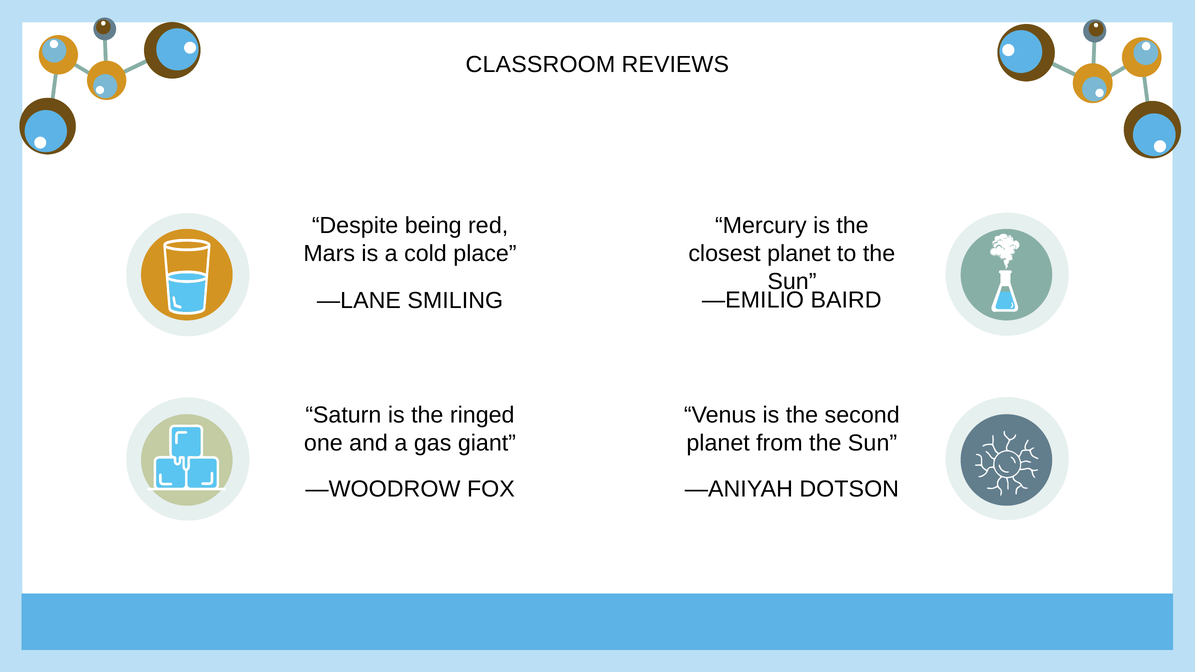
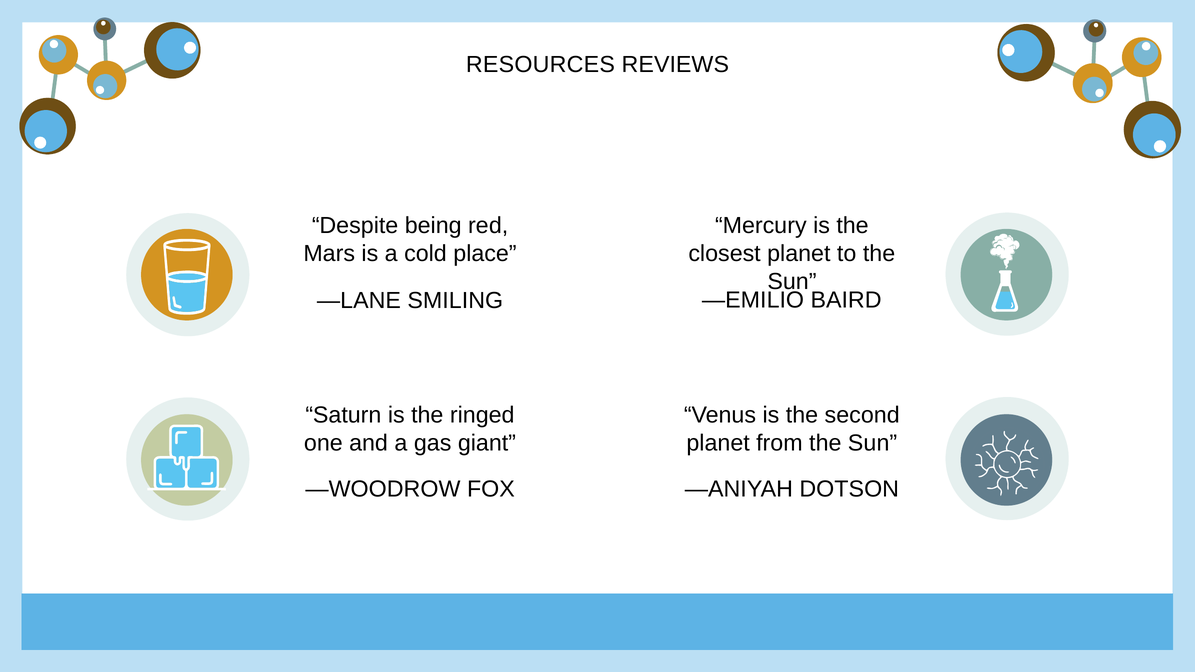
CLASSROOM: CLASSROOM -> RESOURCES
